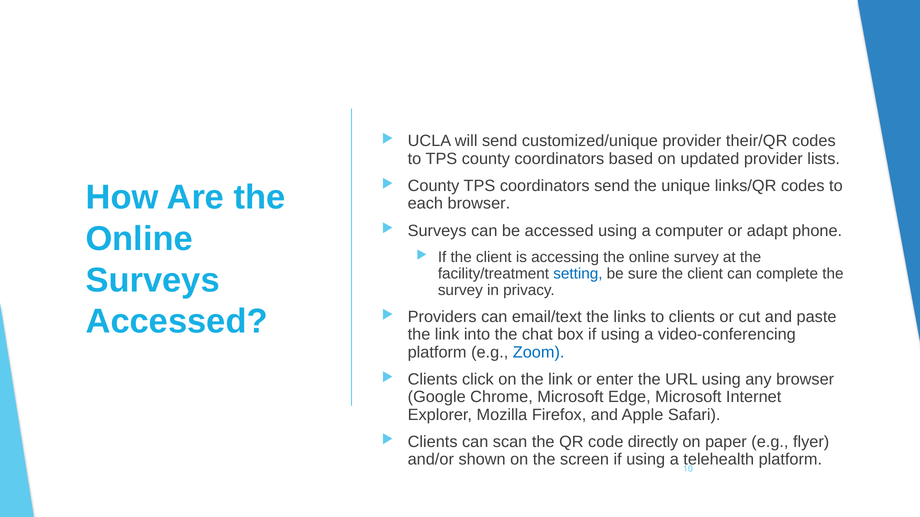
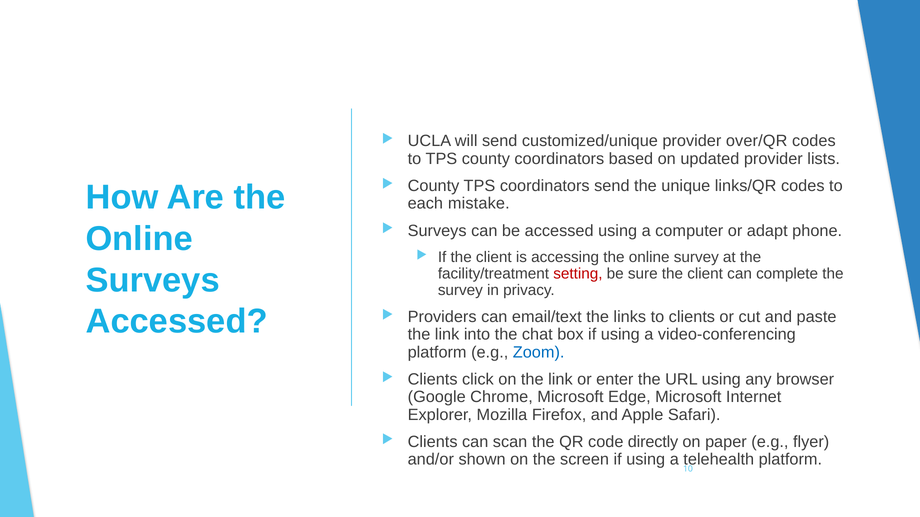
their/QR: their/QR -> over/QR
each browser: browser -> mistake
setting colour: blue -> red
